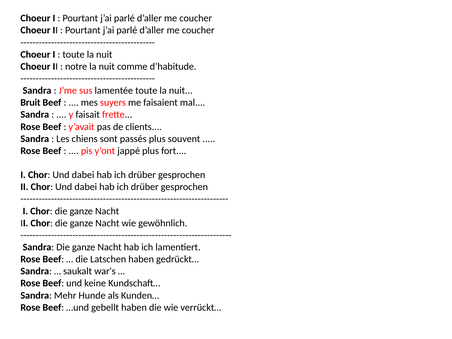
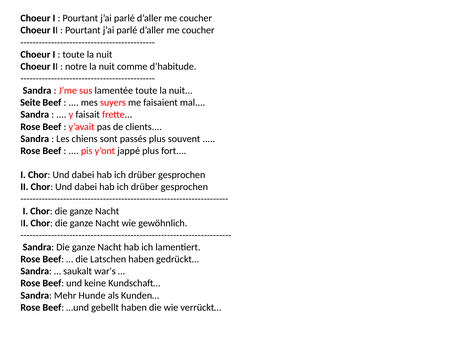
Bruit: Bruit -> Seite
